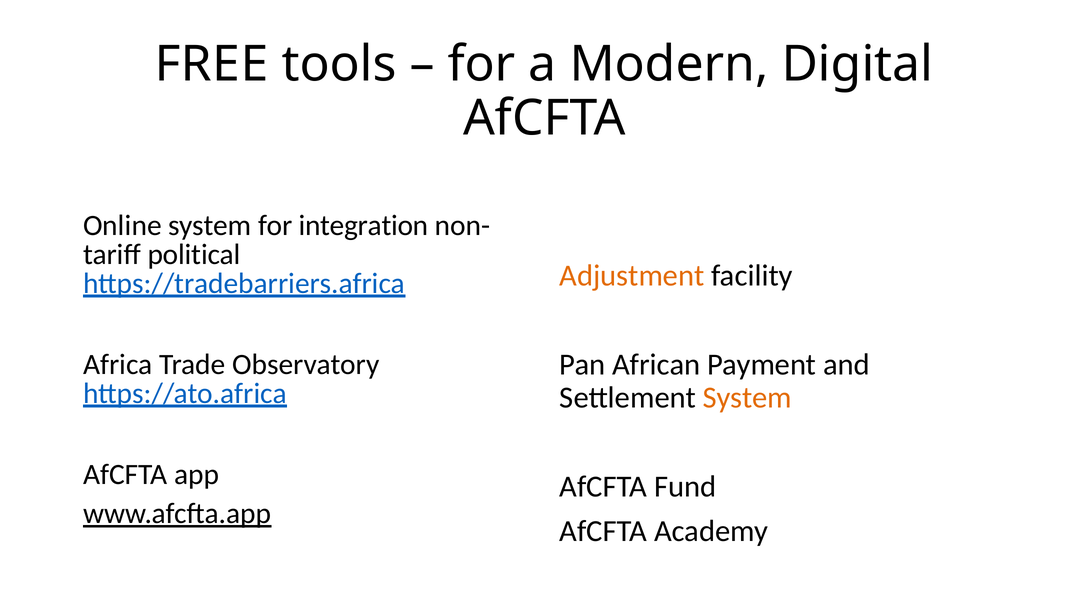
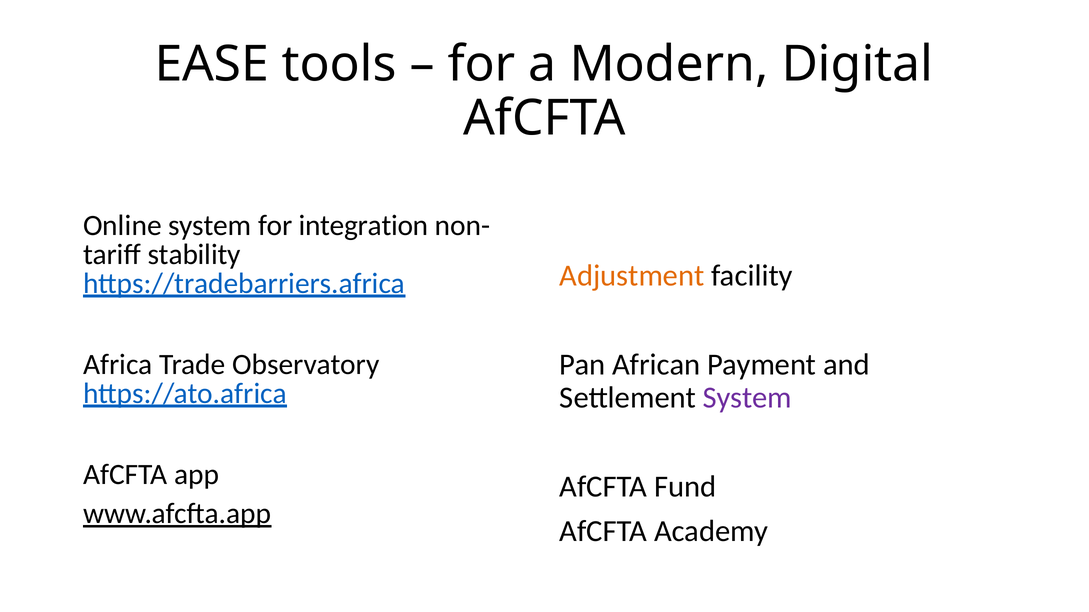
FREE: FREE -> EASE
political: political -> stability
System at (747, 398) colour: orange -> purple
